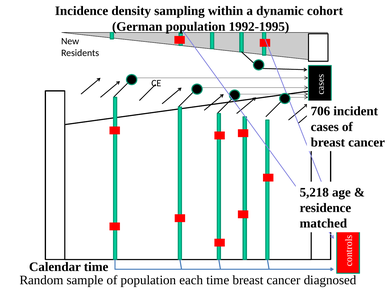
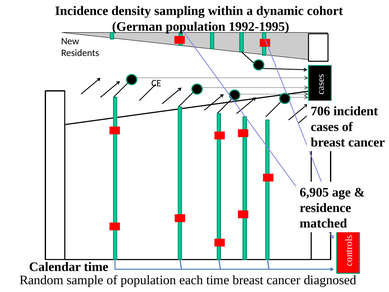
5,218: 5,218 -> 6,905
